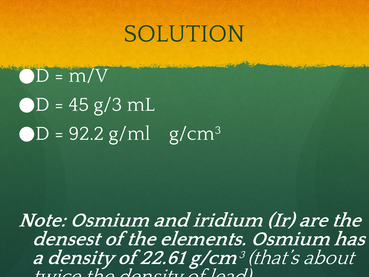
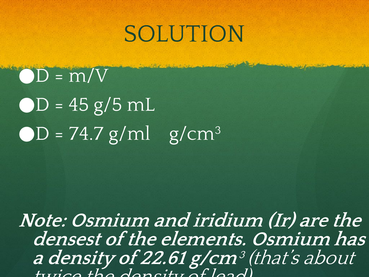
g/3: g/3 -> g/5
92.2: 92.2 -> 74.7
